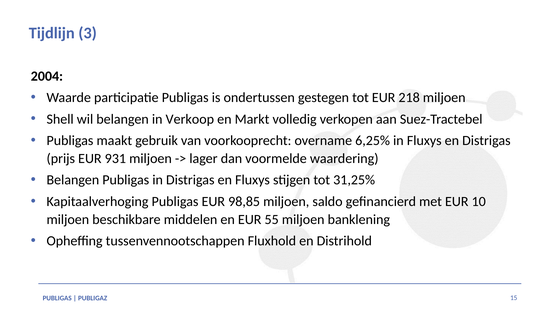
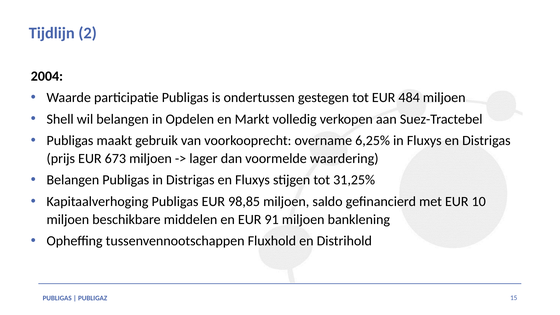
3: 3 -> 2
218: 218 -> 484
Verkoop: Verkoop -> Opdelen
931: 931 -> 673
55: 55 -> 91
